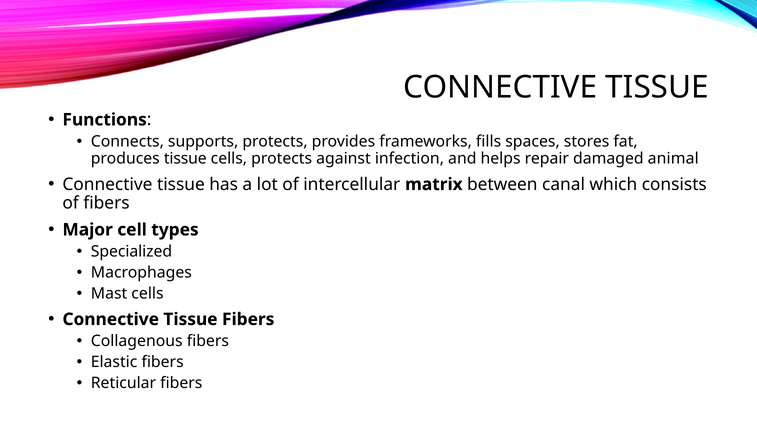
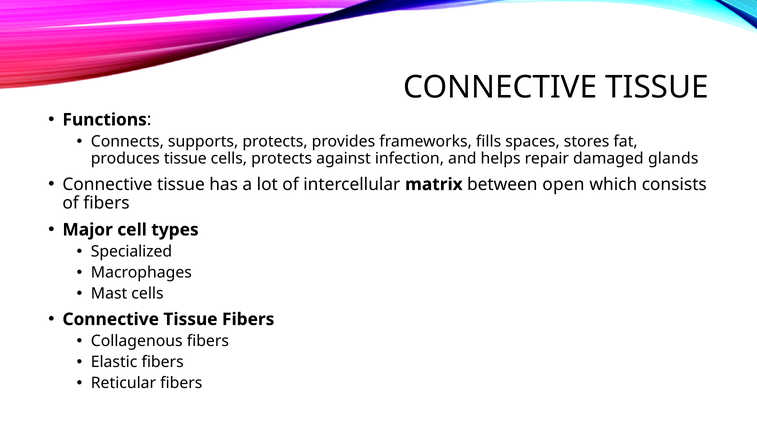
animal: animal -> glands
canal: canal -> open
